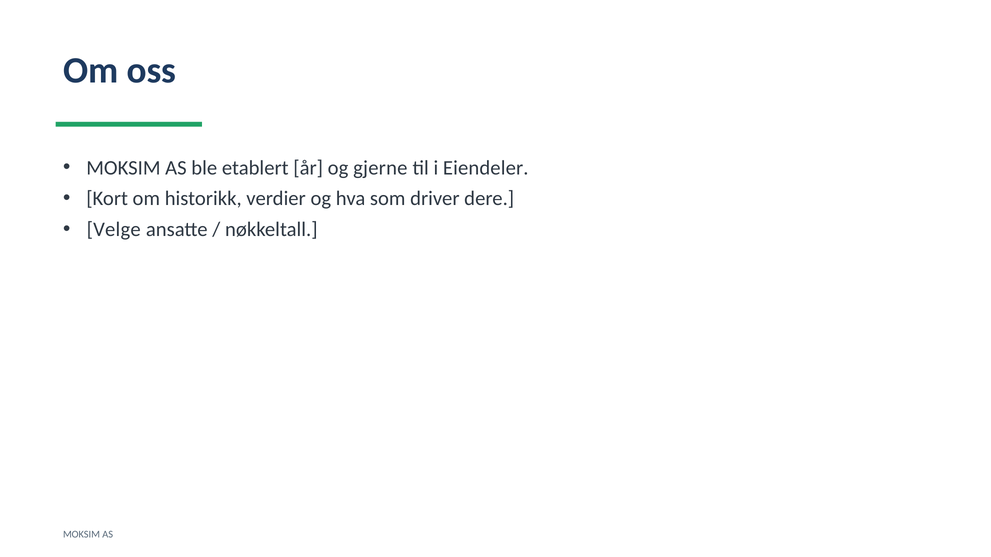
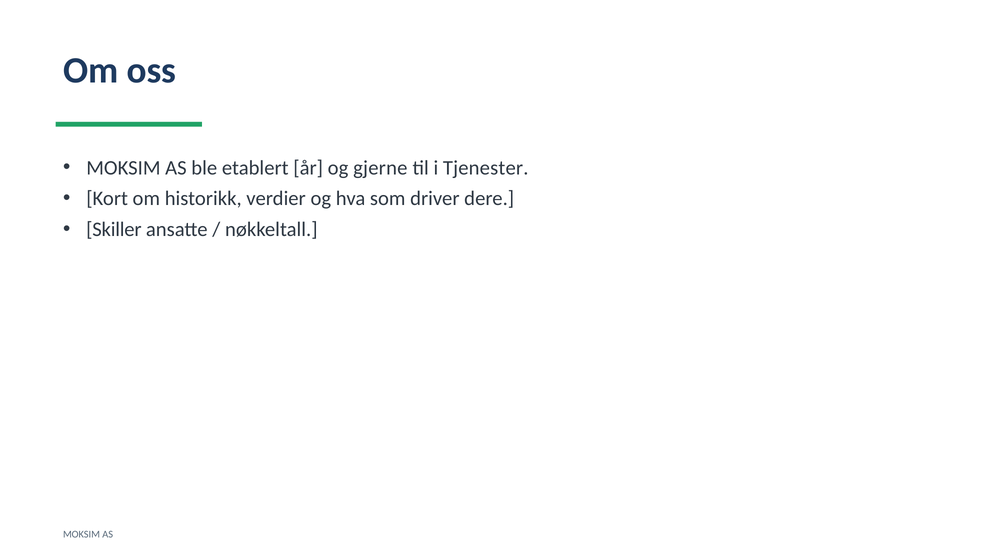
Eiendeler: Eiendeler -> Tjenester
Velge: Velge -> Skiller
